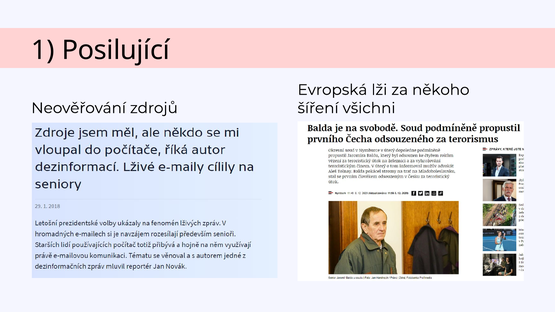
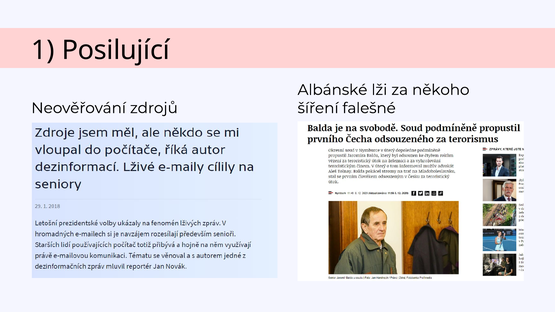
Evropská: Evropská -> Albánské
všichni: všichni -> falešné
